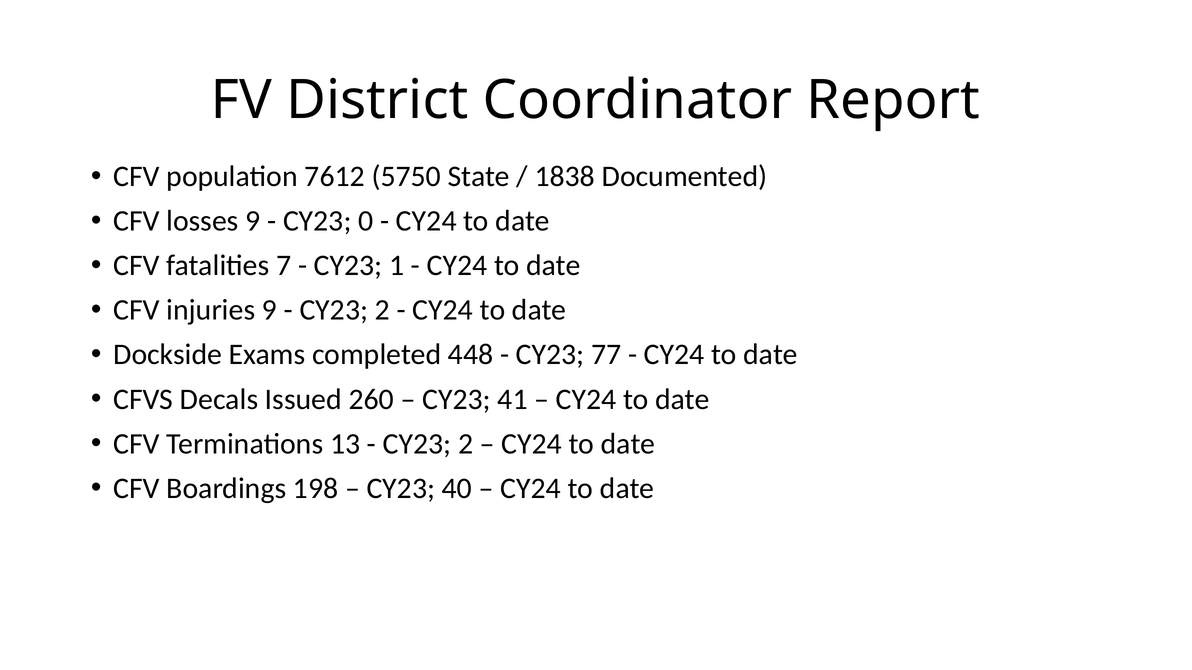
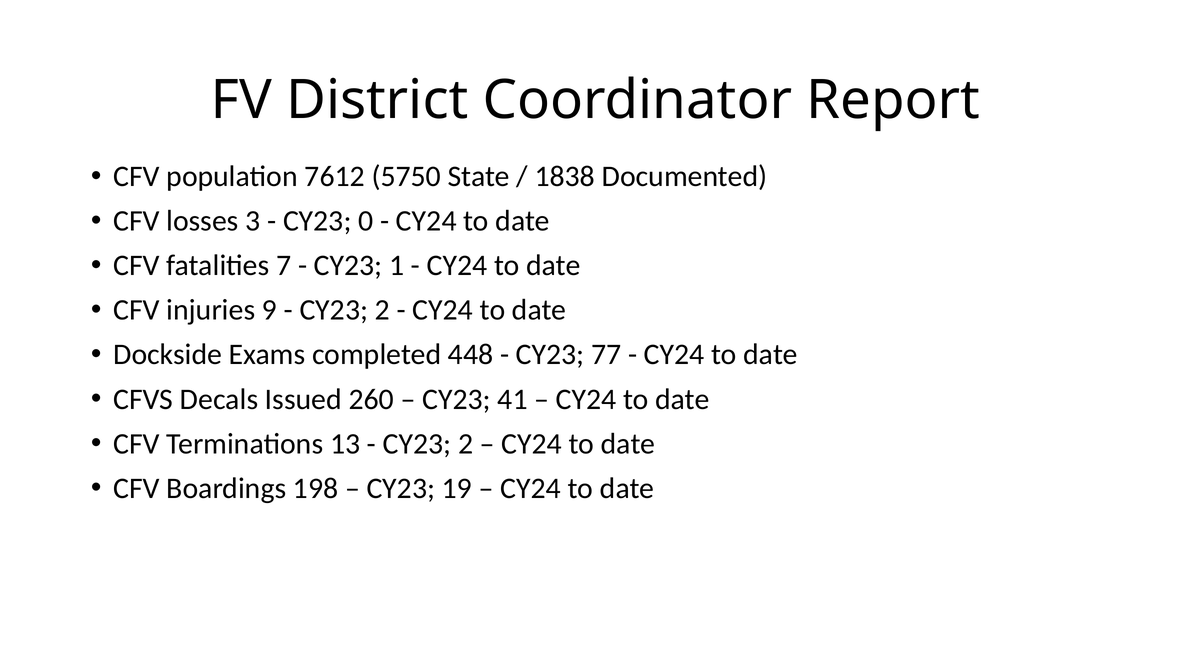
losses 9: 9 -> 3
40: 40 -> 19
